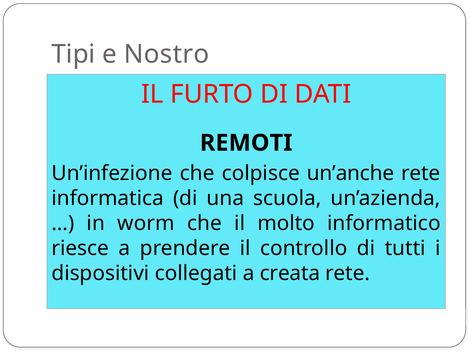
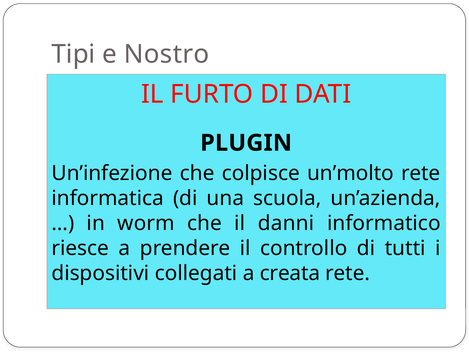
REMOTI: REMOTI -> PLUGIN
un’anche: un’anche -> un’molto
molto: molto -> danni
